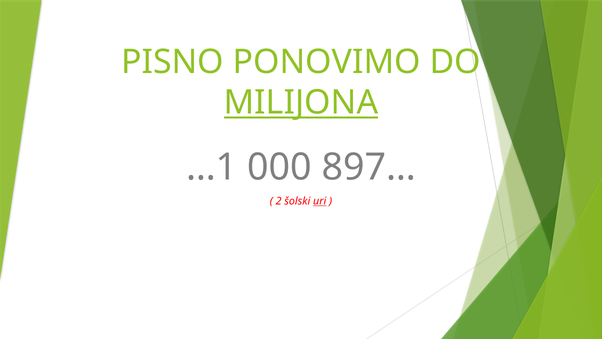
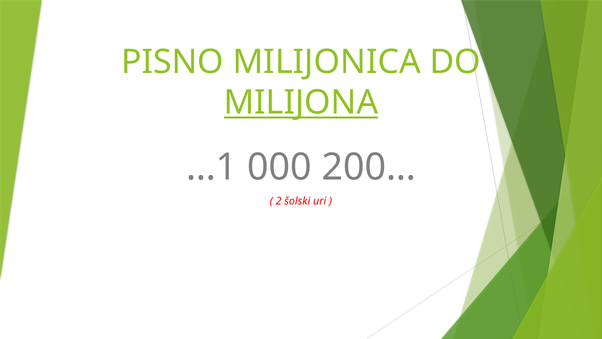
PONOVIMO: PONOVIMO -> MILIJONICA
897…: 897… -> 200…
uri underline: present -> none
